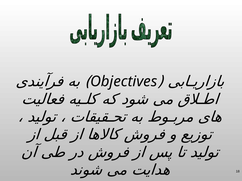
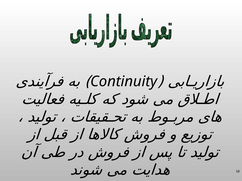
Objectives: Objectives -> Continuity
